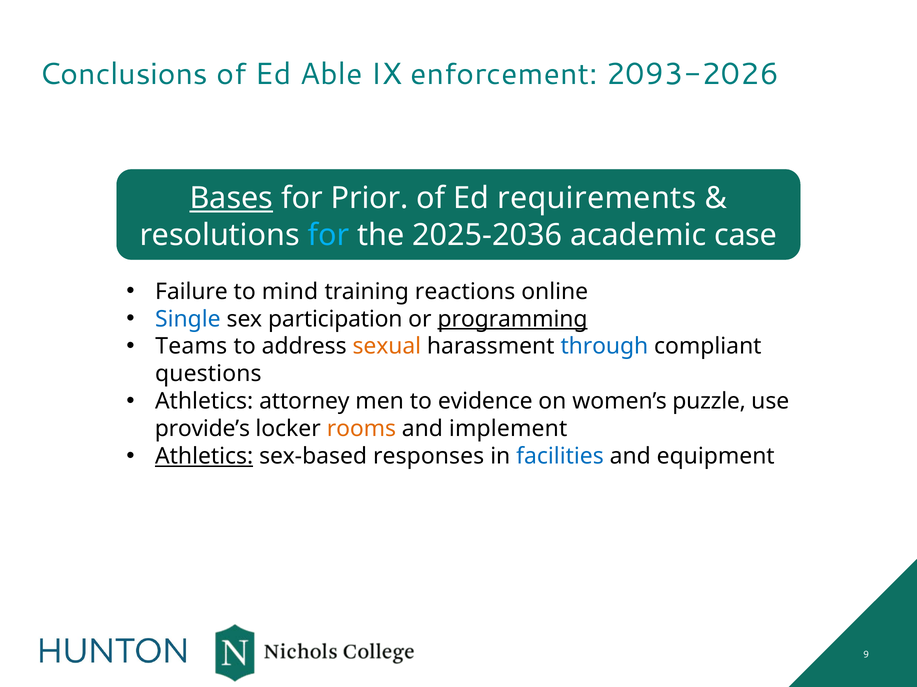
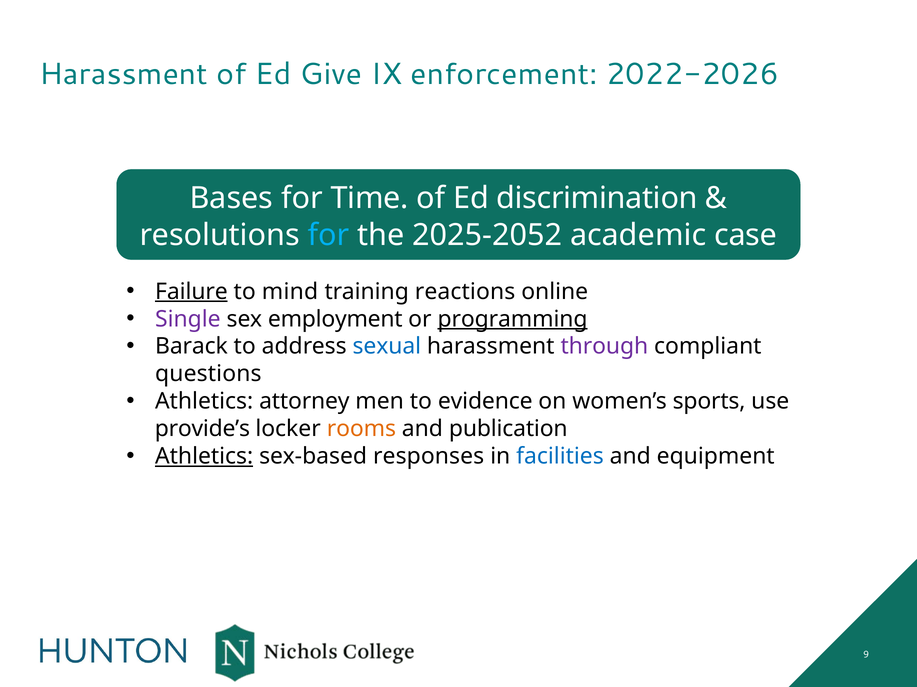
Conclusions at (124, 74): Conclusions -> Harassment
Able: Able -> Give
2093-2026: 2093-2026 -> 2022-2026
Bases underline: present -> none
Prior: Prior -> Time
requirements: requirements -> discrimination
2025-2036: 2025-2036 -> 2025-2052
Failure underline: none -> present
Single colour: blue -> purple
participation: participation -> employment
Teams: Teams -> Barack
sexual colour: orange -> blue
through colour: blue -> purple
puzzle: puzzle -> sports
implement: implement -> publication
